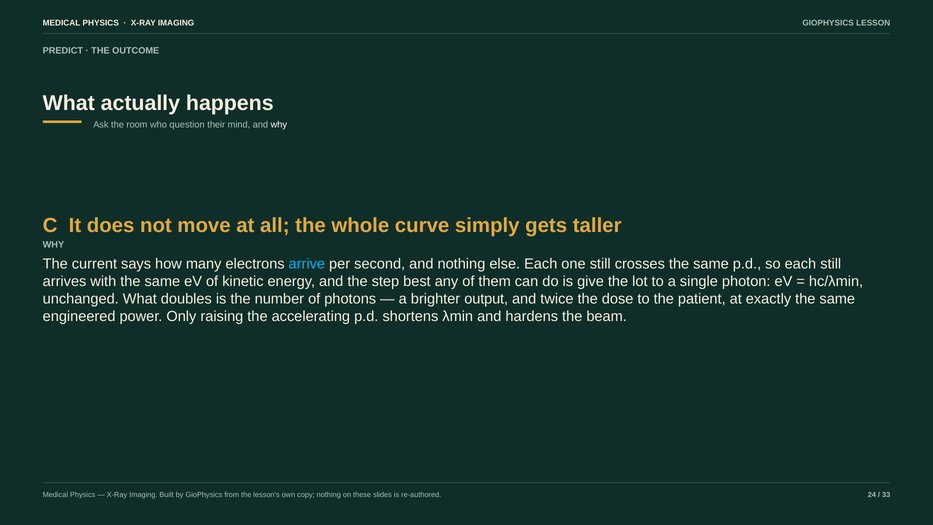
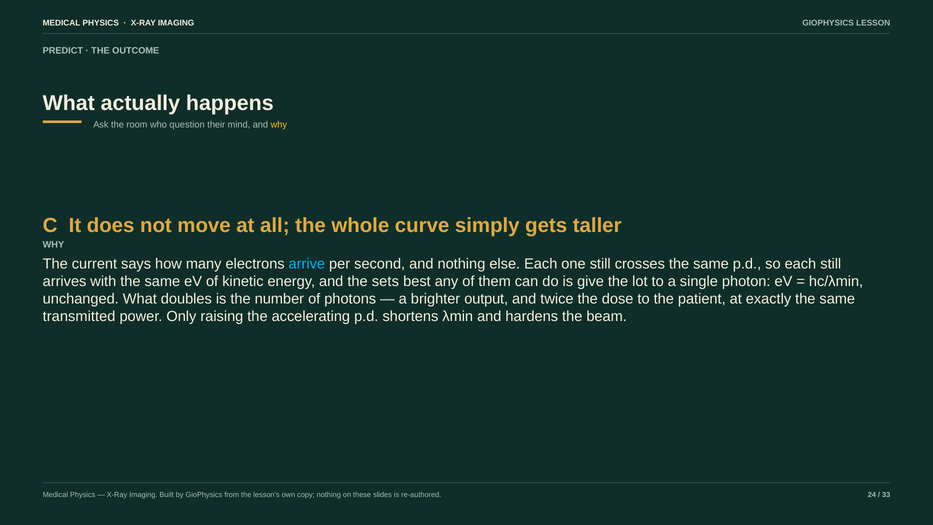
why at (279, 125) colour: white -> yellow
step: step -> sets
engineered: engineered -> transmitted
